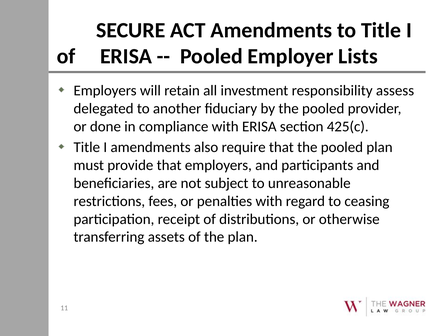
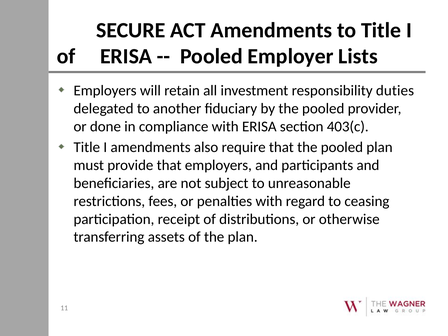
assess: assess -> duties
425(c: 425(c -> 403(c
